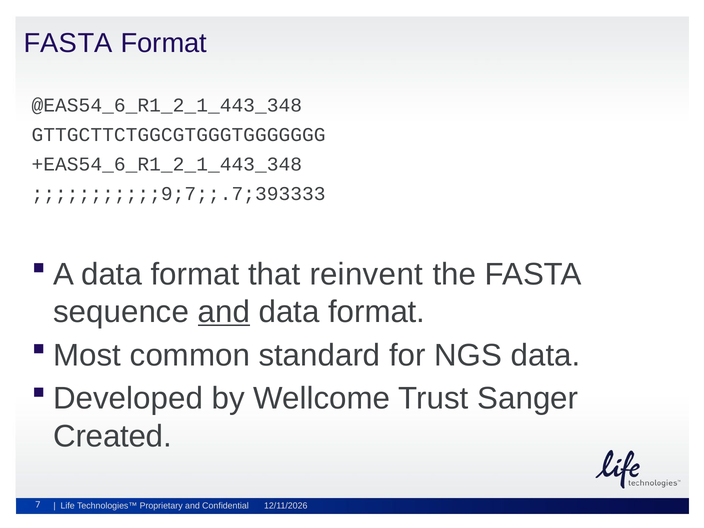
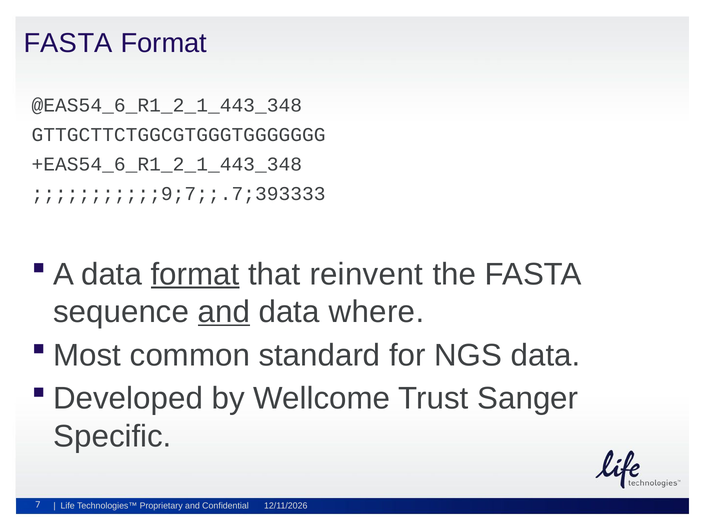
format at (195, 274) underline: none -> present
format at (377, 312): format -> where
Created: Created -> Specific
